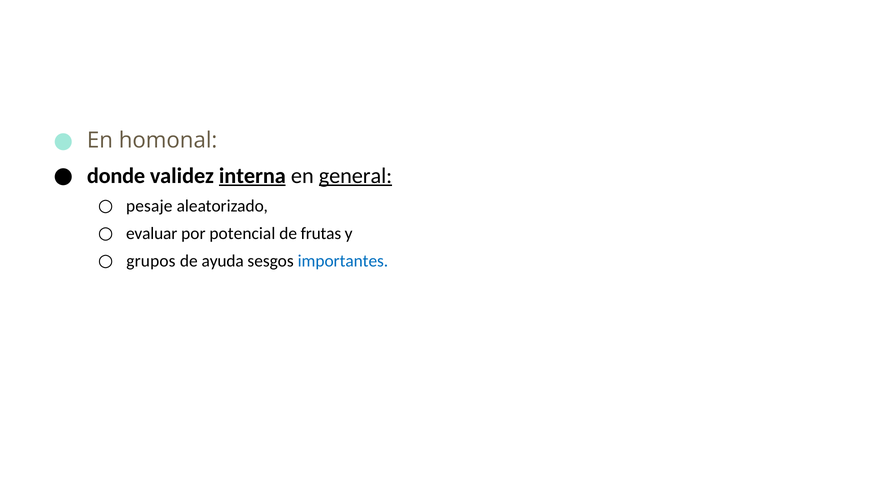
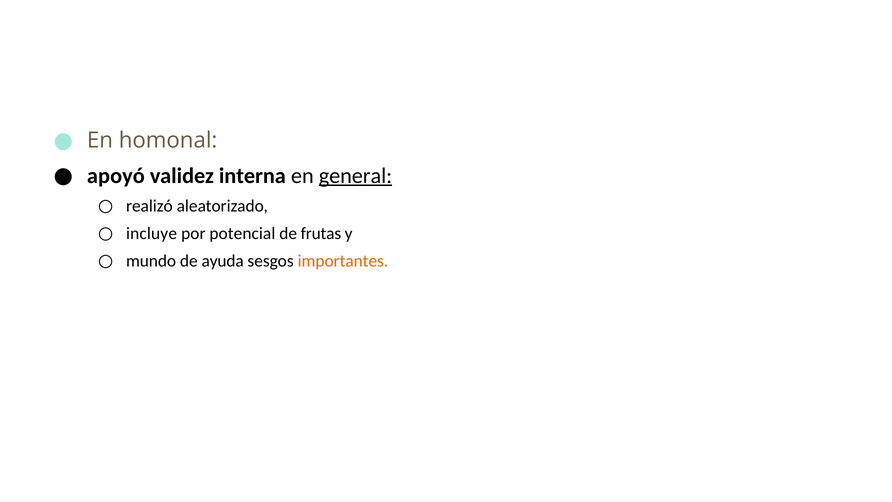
donde: donde -> apoyó
interna underline: present -> none
pesaje: pesaje -> realizó
evaluar: evaluar -> incluye
grupos: grupos -> mundo
importantes colour: blue -> orange
